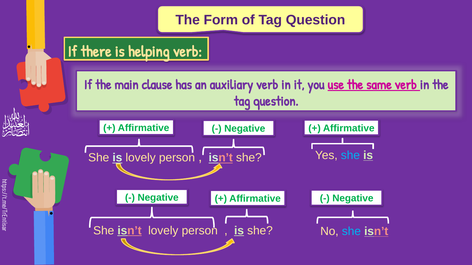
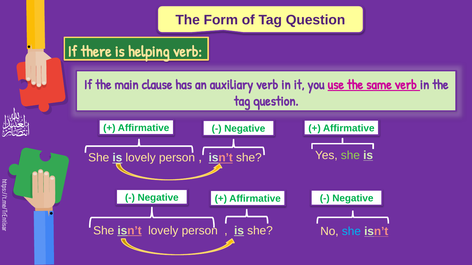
she at (350, 156) colour: light blue -> light green
